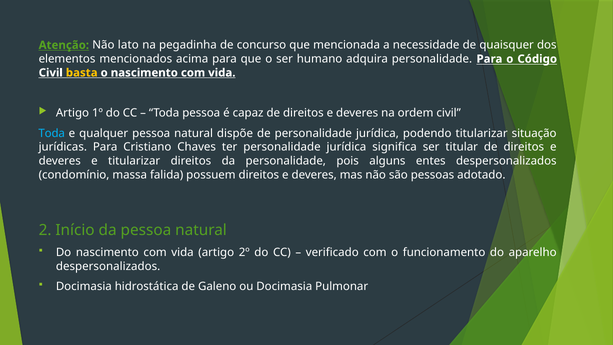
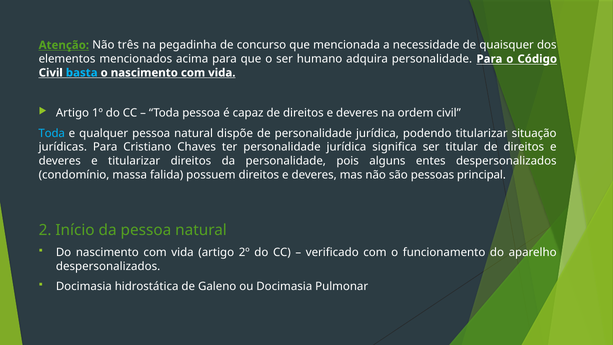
lato: lato -> três
basta colour: yellow -> light blue
adotado: adotado -> principal
